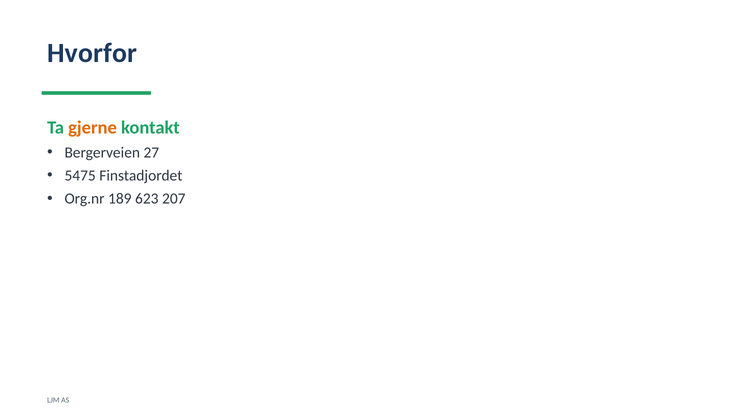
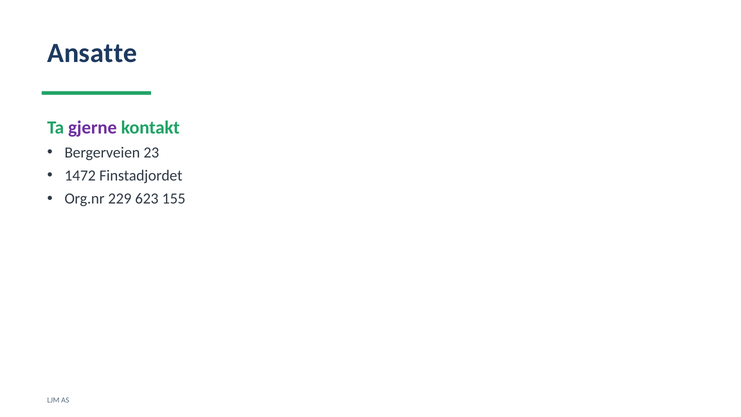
Hvorfor: Hvorfor -> Ansatte
gjerne colour: orange -> purple
27: 27 -> 23
5475: 5475 -> 1472
189: 189 -> 229
207: 207 -> 155
